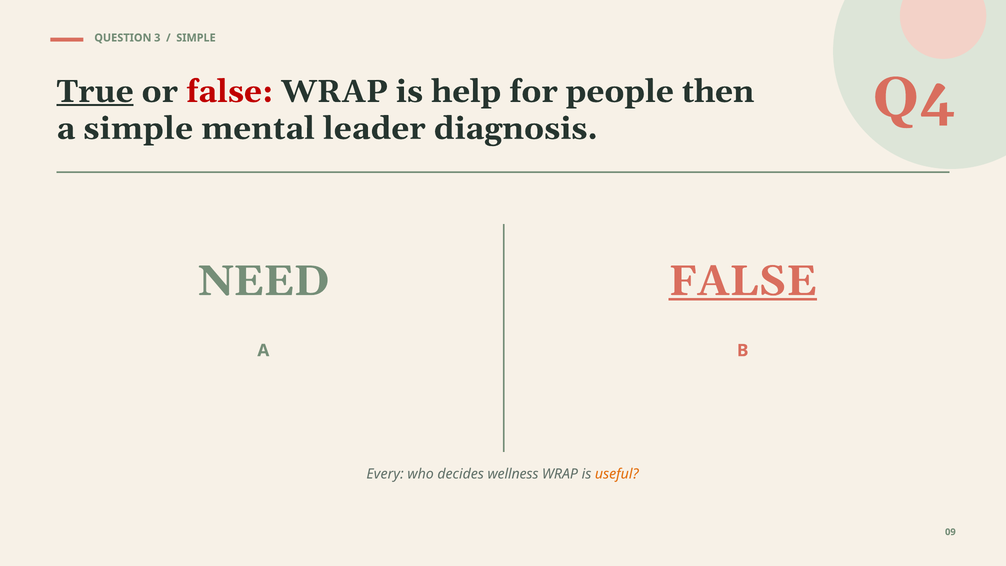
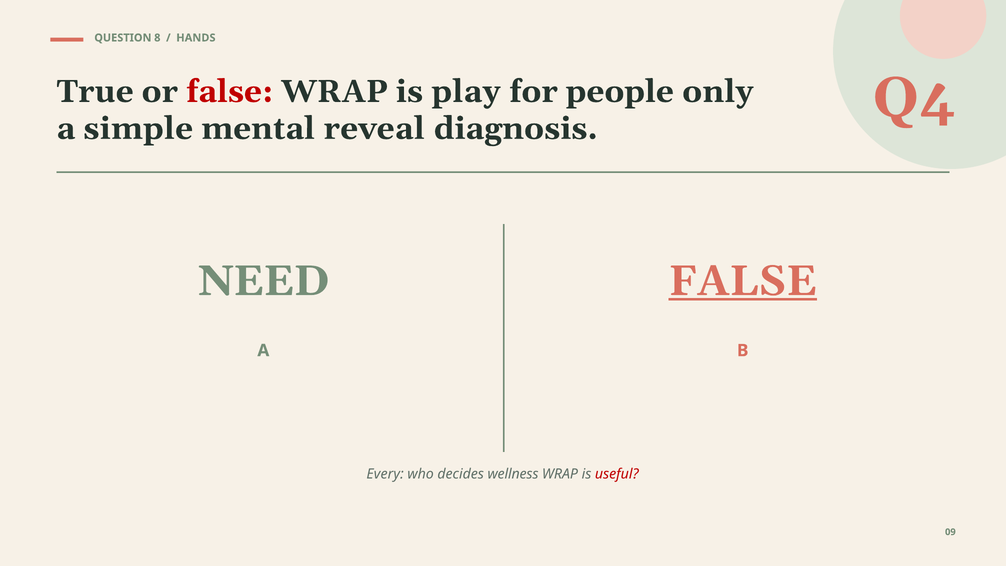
3: 3 -> 8
SIMPLE at (196, 38): SIMPLE -> HANDS
True underline: present -> none
help: help -> play
then: then -> only
leader: leader -> reveal
useful colour: orange -> red
